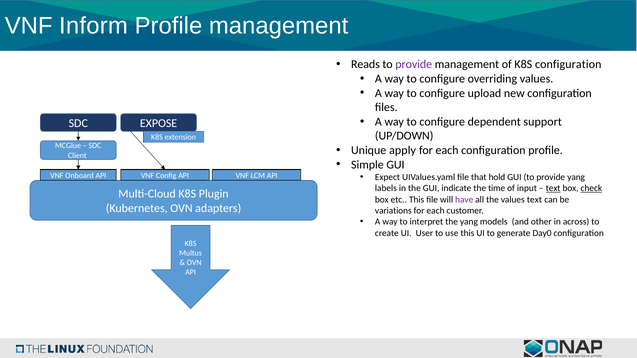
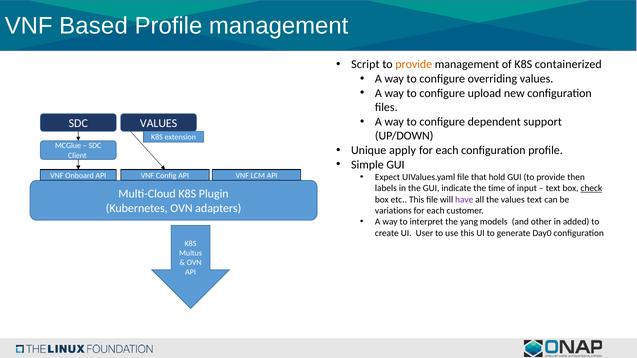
Inform: Inform -> Based
Reads: Reads -> Script
provide at (414, 65) colour: purple -> orange
K8S configuration: configuration -> containerized
EXPOSE at (159, 123): EXPOSE -> VALUES
provide yang: yang -> then
text at (553, 189) underline: present -> none
across: across -> added
